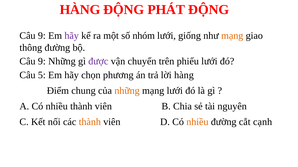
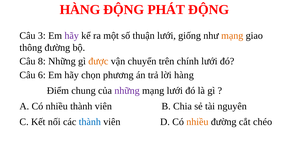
9 at (42, 36): 9 -> 3
nhóm: nhóm -> thuận
9 at (42, 62): 9 -> 8
được colour: purple -> orange
phiếu: phiếu -> chính
5: 5 -> 6
những at (127, 91) colour: orange -> purple
thành at (90, 122) colour: orange -> blue
cạnh: cạnh -> chéo
